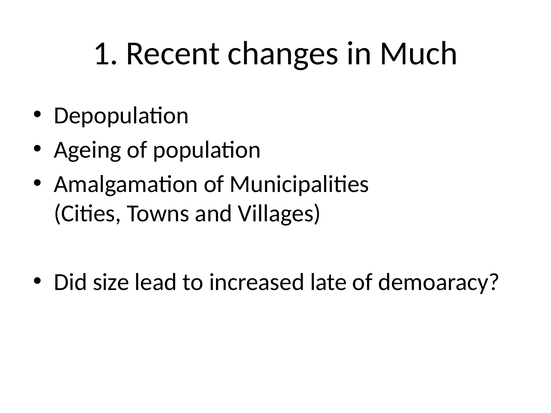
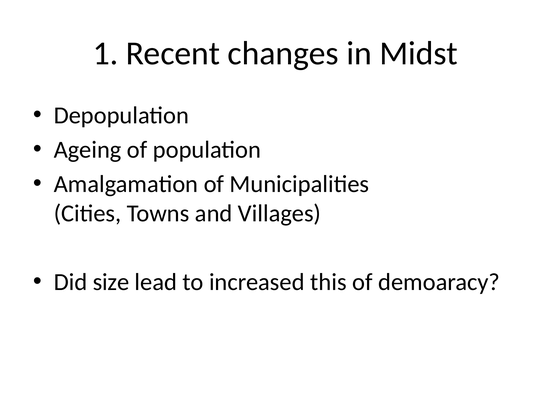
Much: Much -> Midst
late: late -> this
